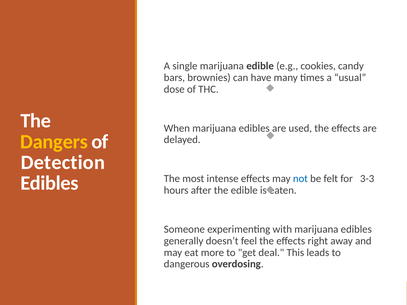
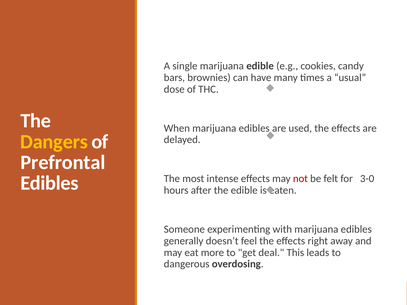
Detection: Detection -> Prefrontal
not colour: blue -> red
3-3: 3-3 -> 3-0
